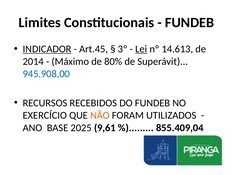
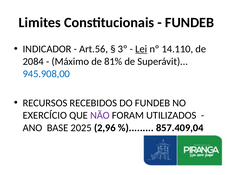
INDICADOR underline: present -> none
Art.45: Art.45 -> Art.56
14.613: 14.613 -> 14.110
2014: 2014 -> 2084
80%: 80% -> 81%
NÃO colour: orange -> purple
9,61: 9,61 -> 2,96
855.409,04: 855.409,04 -> 857.409,04
